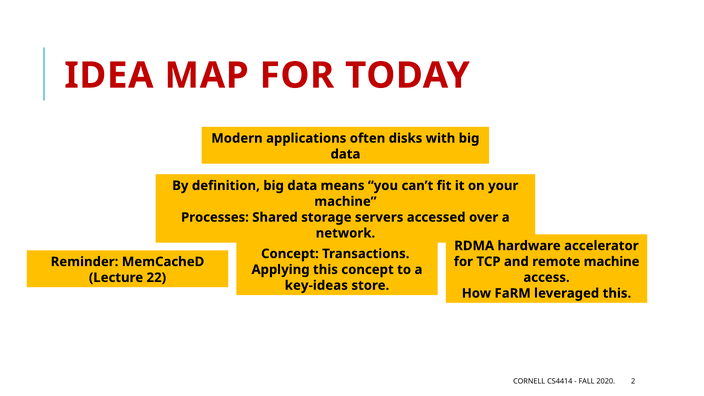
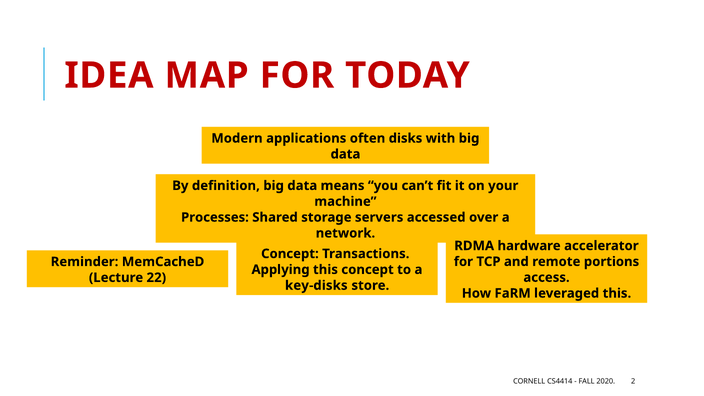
remote machine: machine -> portions
key-ideas: key-ideas -> key-disks
